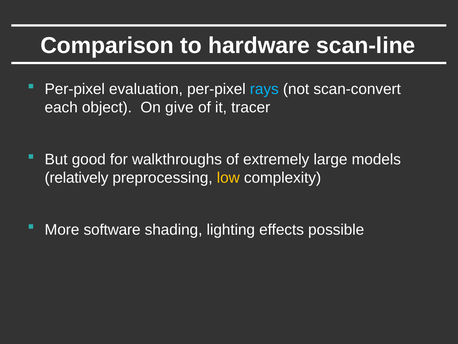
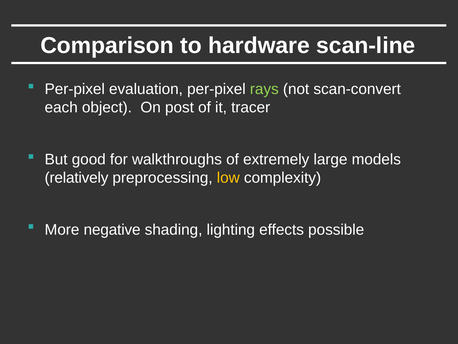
rays colour: light blue -> light green
give: give -> post
software: software -> negative
